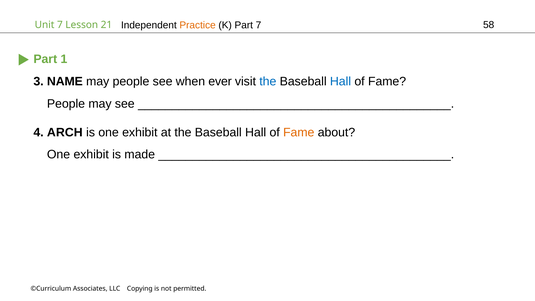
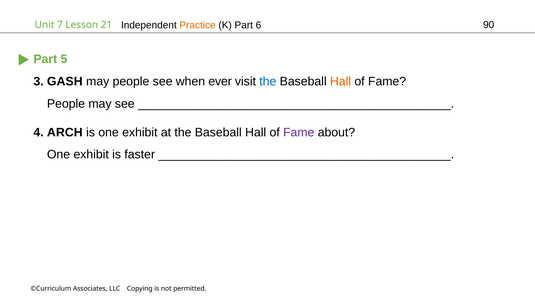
Part 7: 7 -> 6
58: 58 -> 90
1: 1 -> 5
NAME: NAME -> GASH
Hall at (341, 82) colour: blue -> orange
Fame at (299, 132) colour: orange -> purple
made: made -> faster
